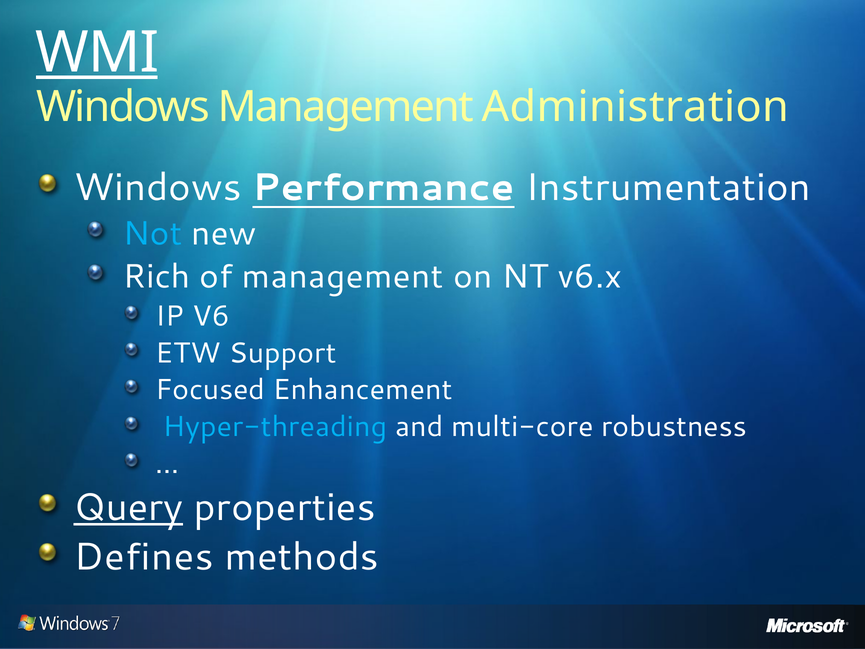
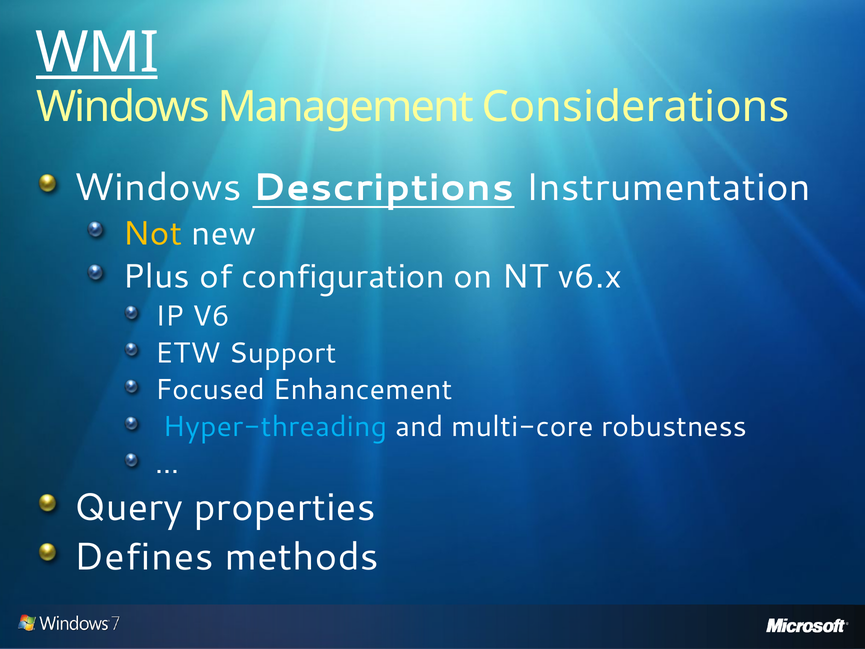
Administration: Administration -> Considerations
Performance: Performance -> Descriptions
Not colour: light blue -> yellow
Rich: Rich -> Plus
of management: management -> configuration
Query underline: present -> none
